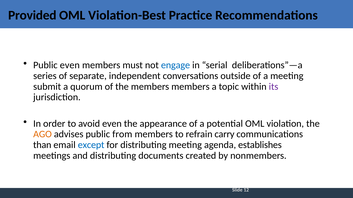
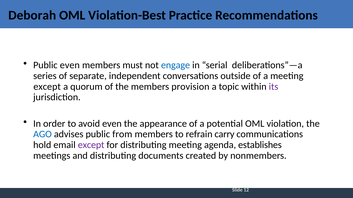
Provided: Provided -> Deborah
submit at (47, 87): submit -> except
members members: members -> provision
AGO colour: orange -> blue
than: than -> hold
except at (91, 145) colour: blue -> purple
